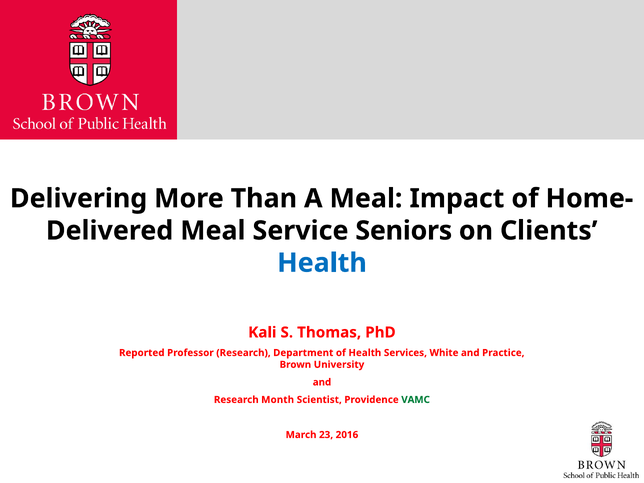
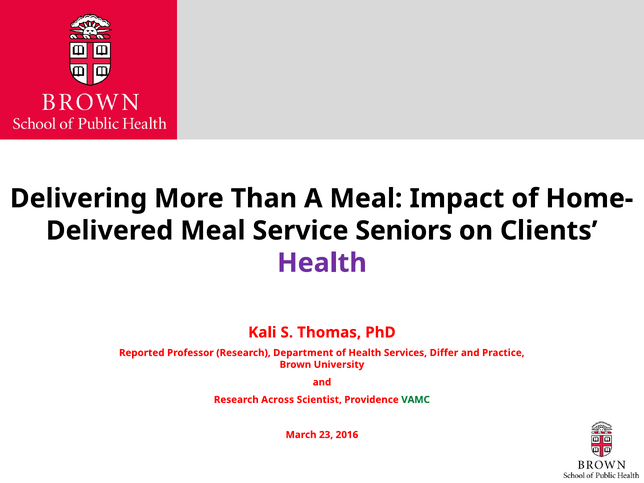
Health at (322, 263) colour: blue -> purple
White: White -> Differ
Month: Month -> Across
